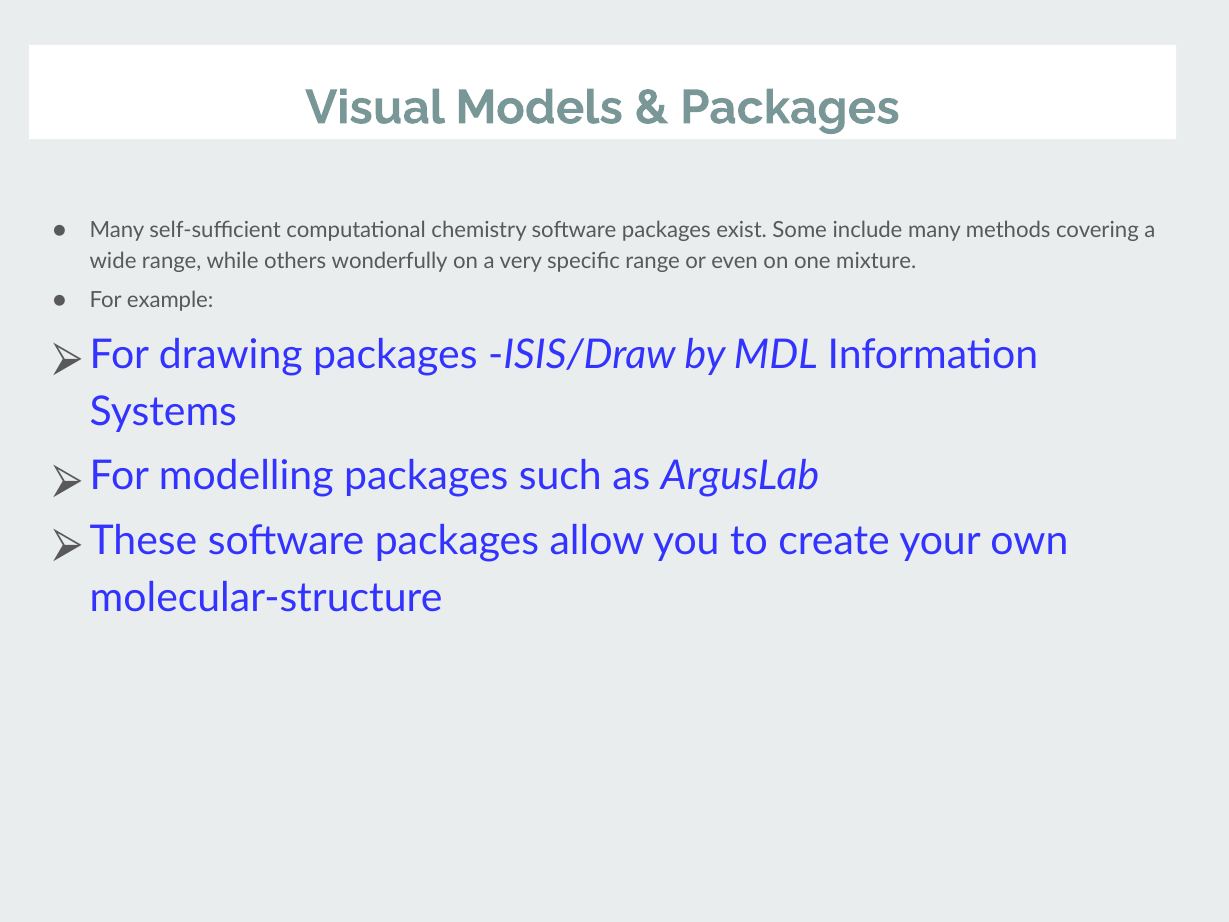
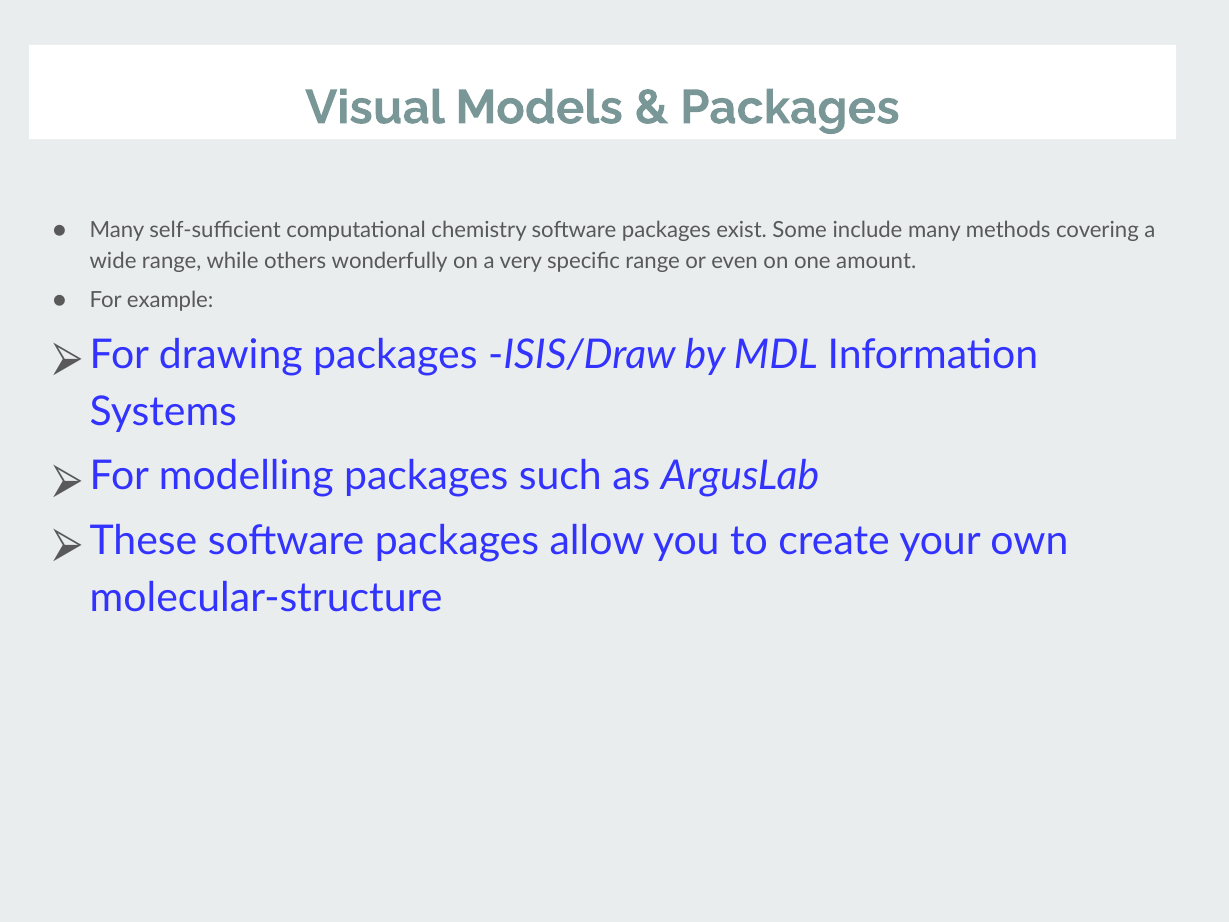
mixture: mixture -> amount
